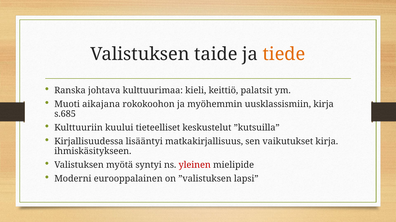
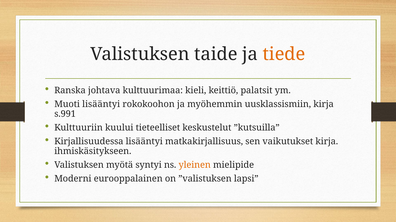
Muoti aikajana: aikajana -> lisääntyi
s.685: s.685 -> s.991
yleinen colour: red -> orange
